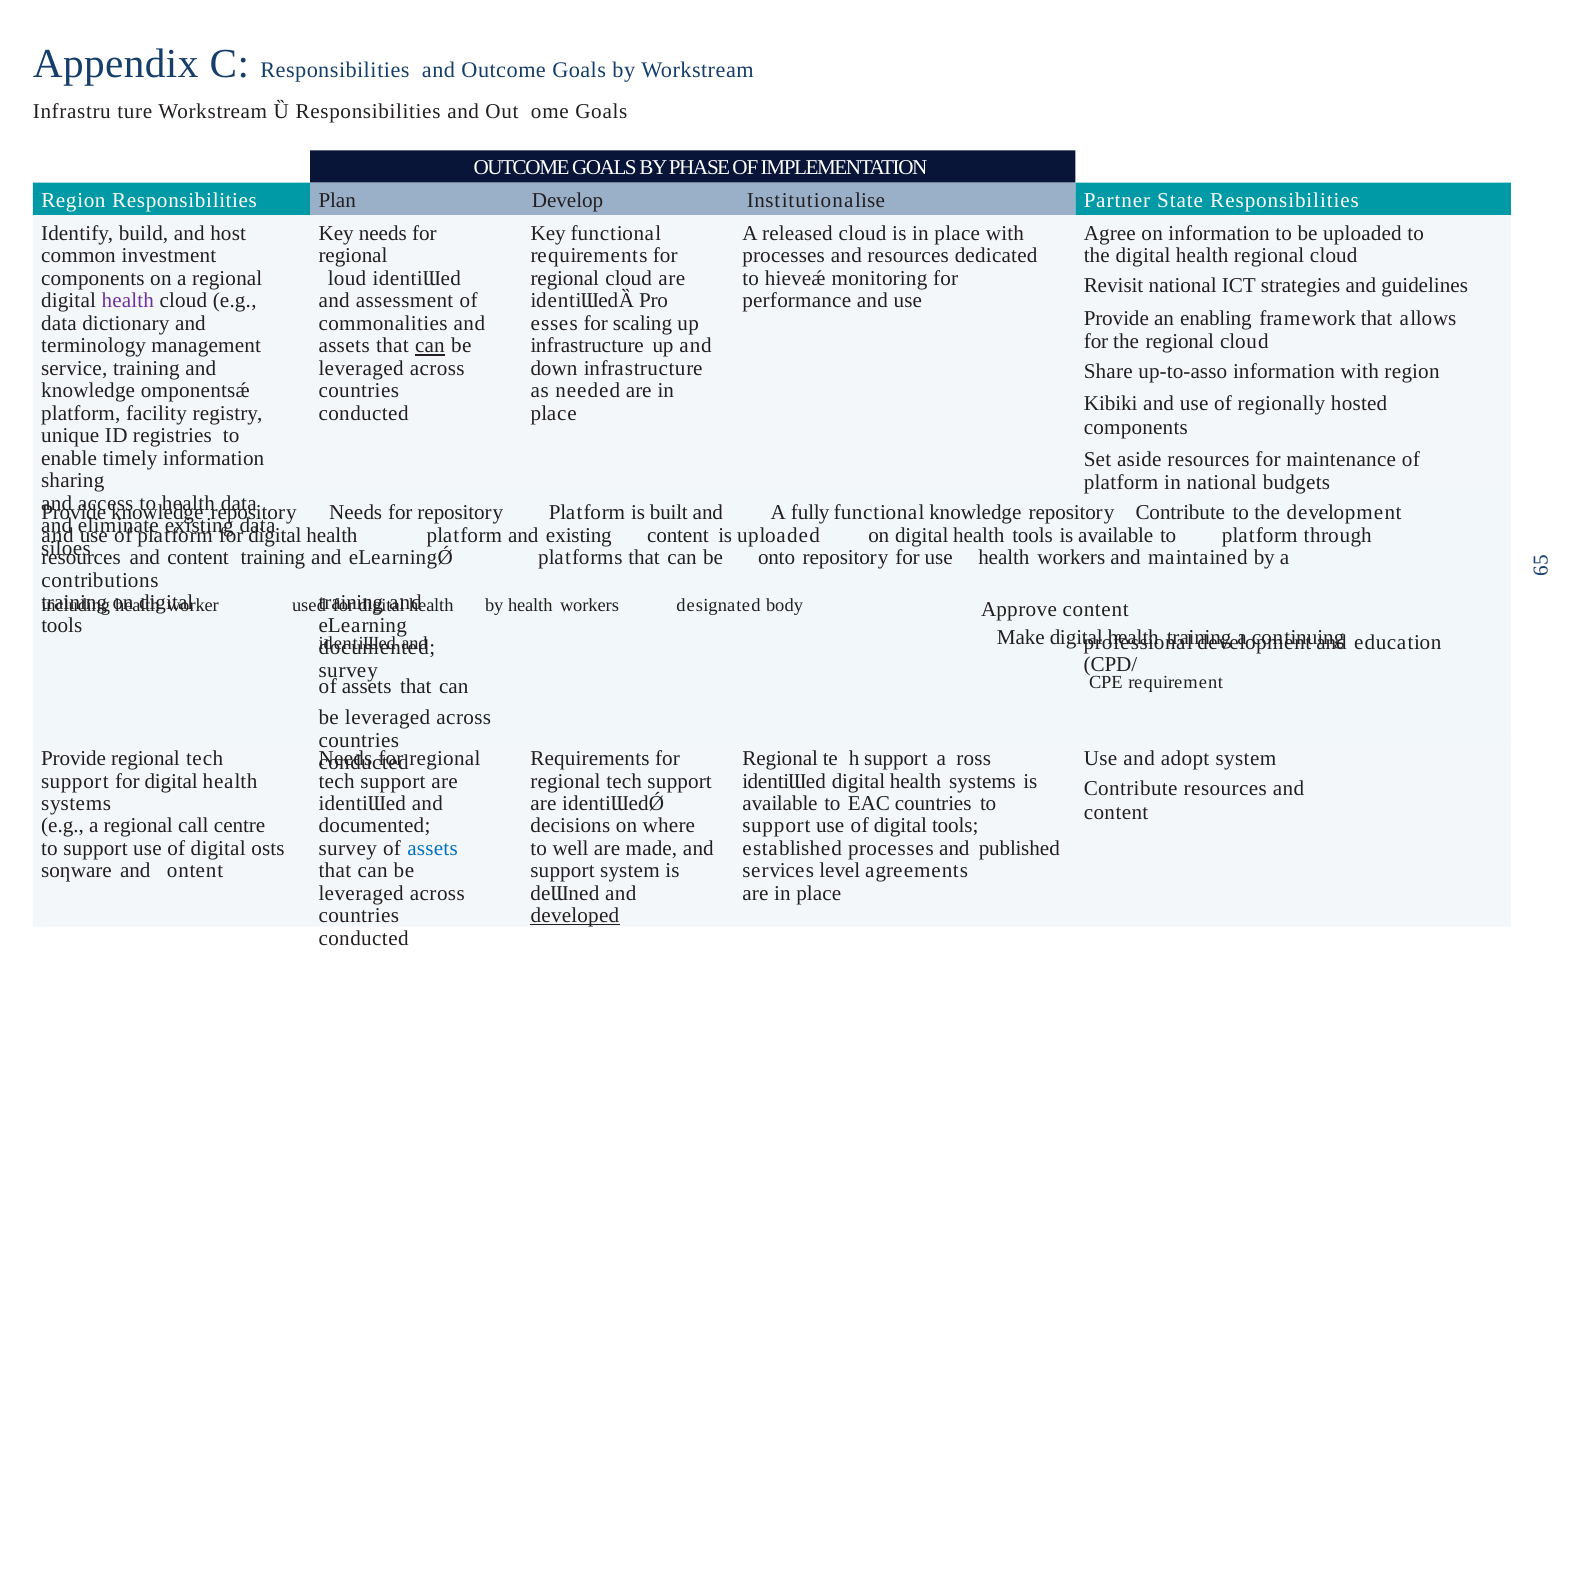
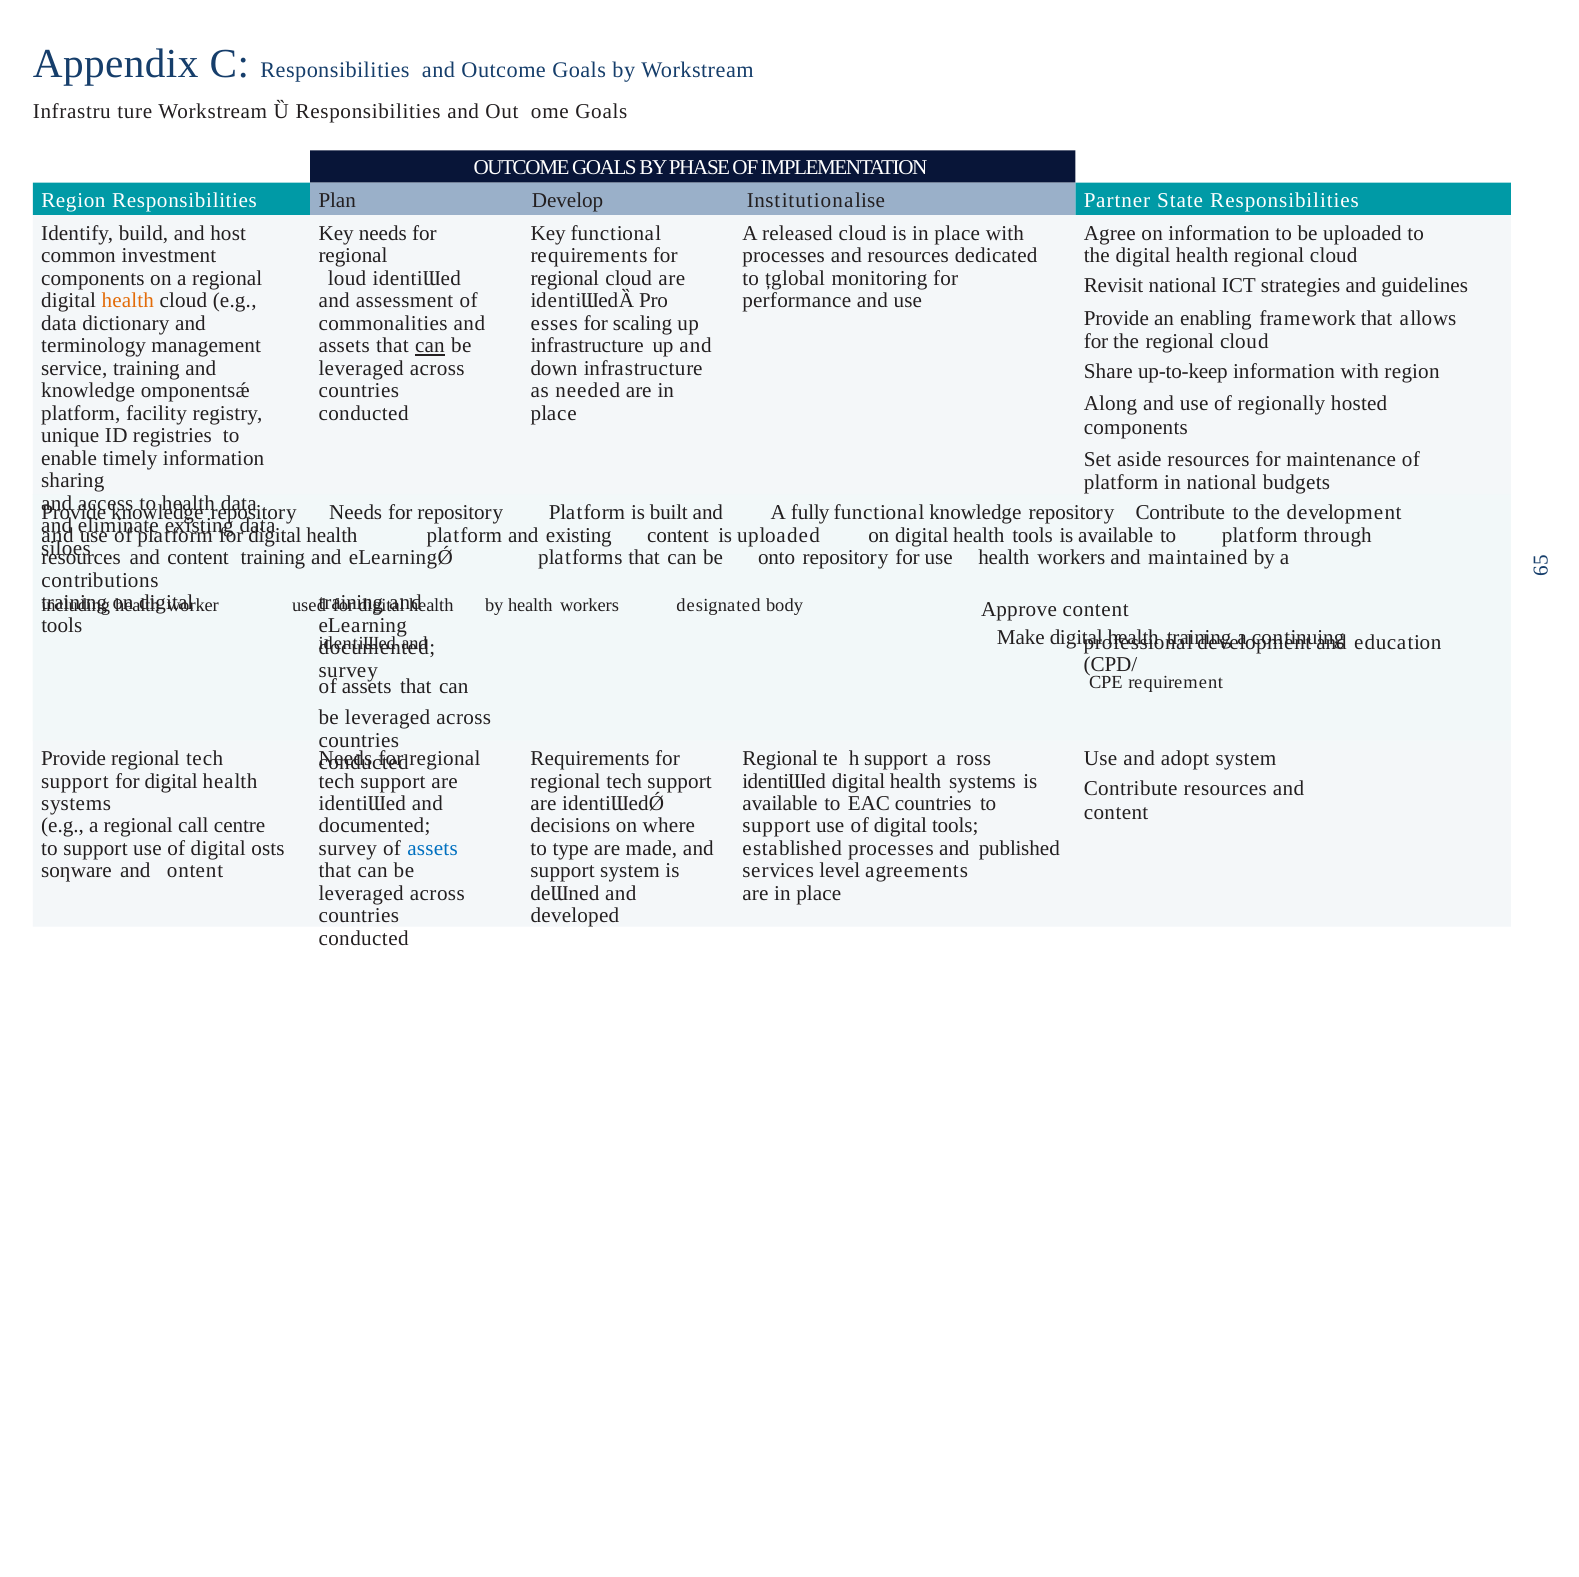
hieveǽ: hieveǽ -> țglobal
health at (128, 301) colour: purple -> orange
up-to-asso: up-to-asso -> up-to-keep
Kibiki: Kibiki -> Along
well: well -> type
developed underline: present -> none
